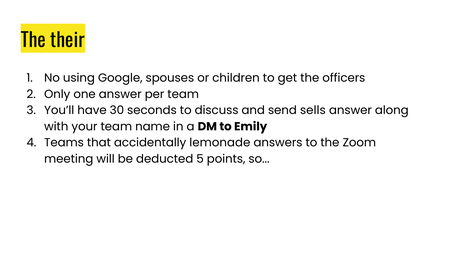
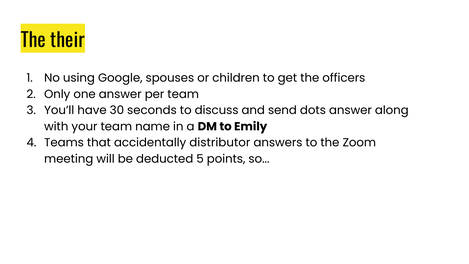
sells: sells -> dots
lemonade: lemonade -> distributor
